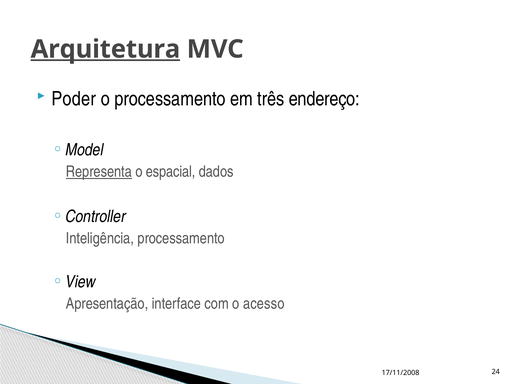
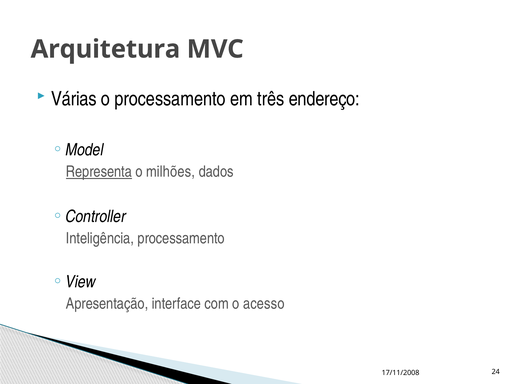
Arquitetura underline: present -> none
Poder: Poder -> Várias
espacial: espacial -> milhões
